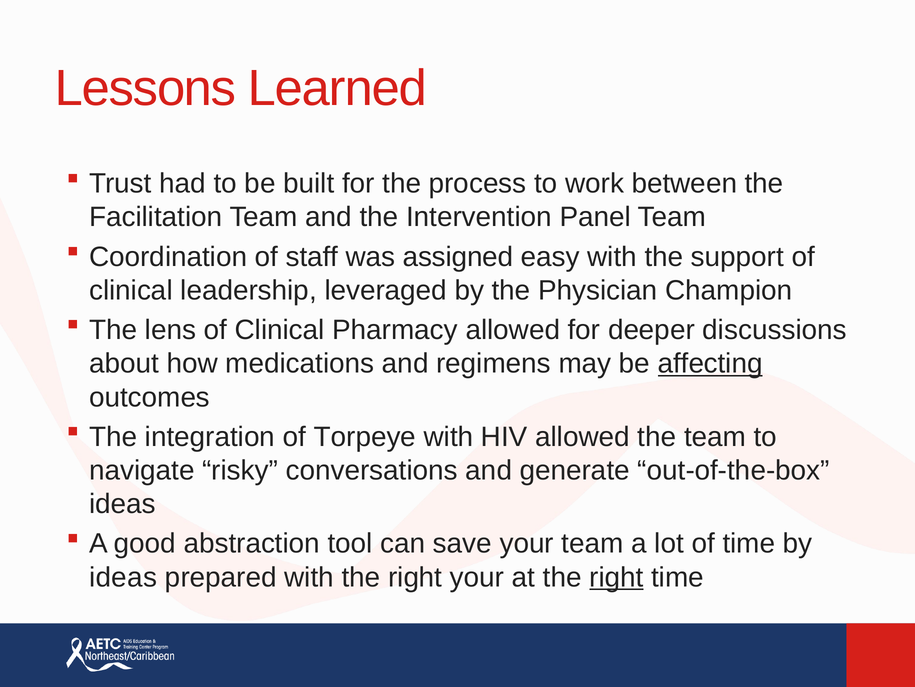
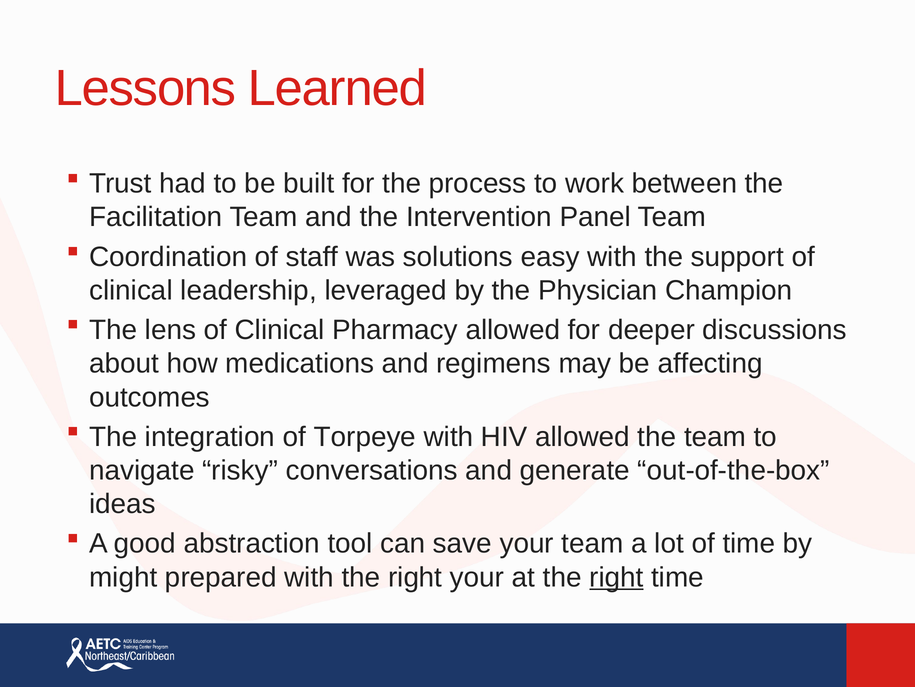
assigned: assigned -> solutions
affecting underline: present -> none
ideas at (123, 577): ideas -> might
